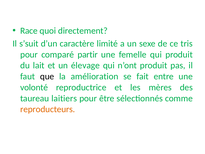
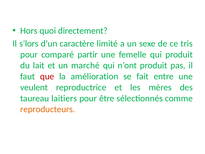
Race: Race -> Hors
s’suit: s’suit -> s’lors
élevage: élevage -> marché
que colour: black -> red
volonté: volonté -> veulent
